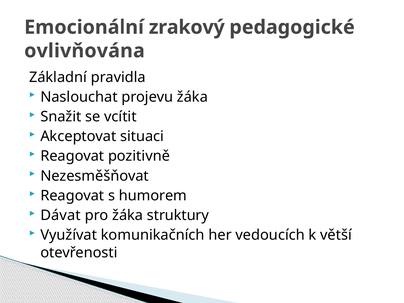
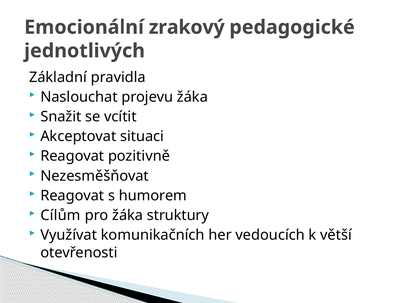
ovlivňována: ovlivňována -> jednotlivých
Dávat: Dávat -> Cílům
